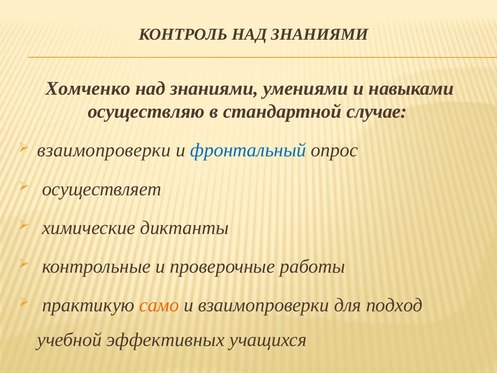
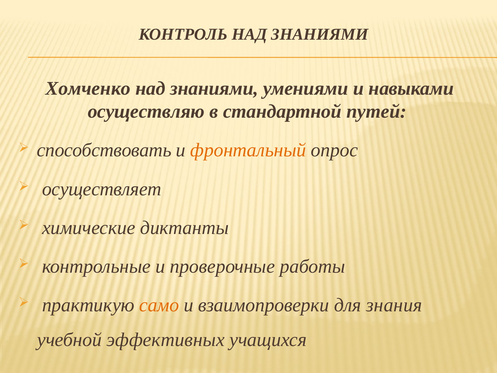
случае: случае -> путей
взаимопроверки at (104, 150): взаимопроверки -> способствовать
фронтальный colour: blue -> orange
подход: подход -> знания
